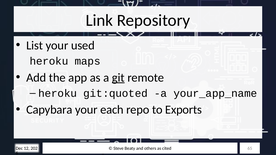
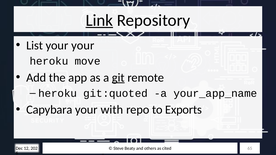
Link underline: none -> present
your used: used -> your
maps: maps -> move
each: each -> with
